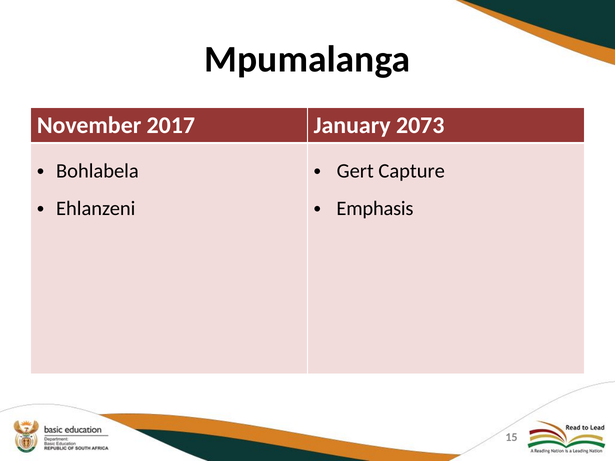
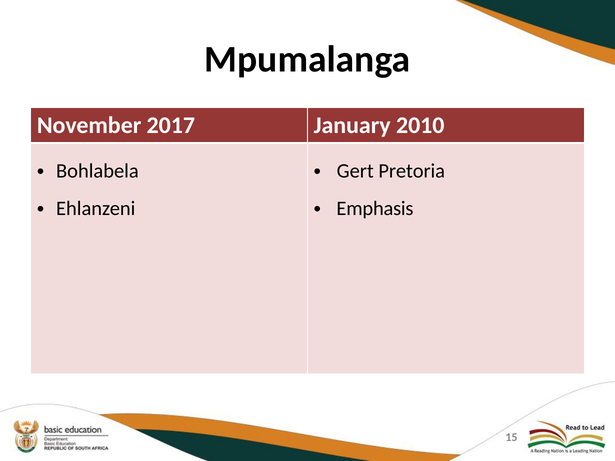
2073: 2073 -> 2010
Capture: Capture -> Pretoria
